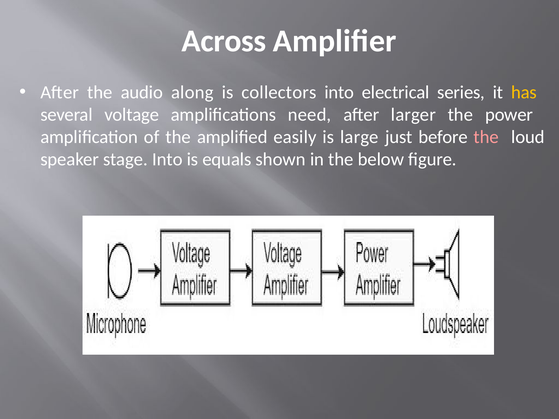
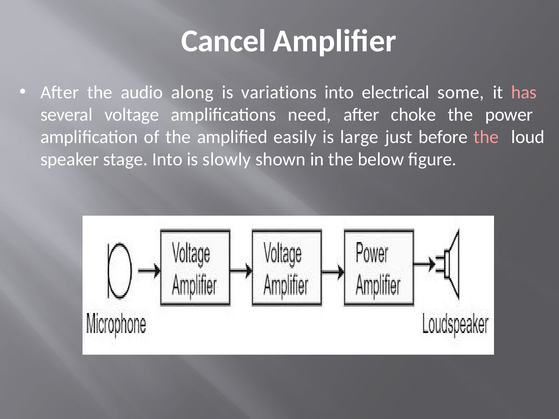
Across: Across -> Cancel
collectors: collectors -> variations
series: series -> some
has colour: yellow -> pink
larger: larger -> choke
equals: equals -> slowly
